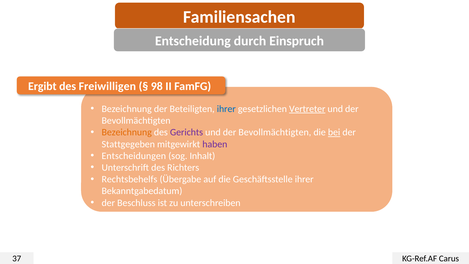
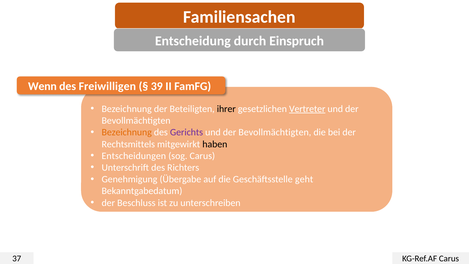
Ergibt: Ergibt -> Wenn
98: 98 -> 39
ihrer at (226, 109) colour: blue -> black
bei underline: present -> none
Stattgegeben: Stattgegeben -> Rechtsmittels
haben colour: purple -> black
sog Inhalt: Inhalt -> Carus
Rechtsbehelfs: Rechtsbehelfs -> Genehmigung
Geschäftsstelle ihrer: ihrer -> geht
